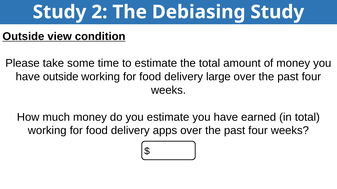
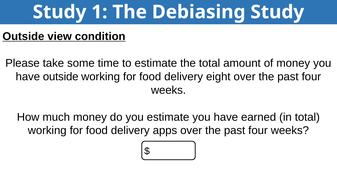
2: 2 -> 1
large: large -> eight
